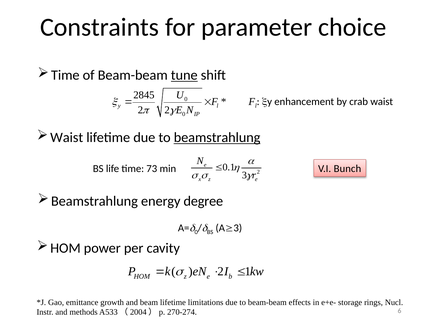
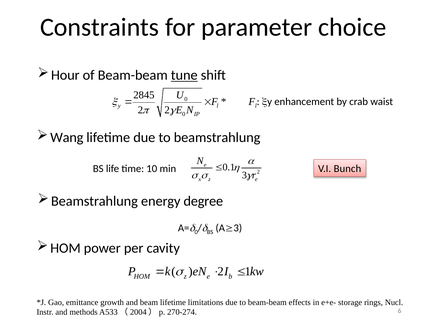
Time at (65, 75): Time -> Hour
Waist at (67, 138): Waist -> Wang
beamstrahlung at (217, 138) underline: present -> none
73: 73 -> 10
